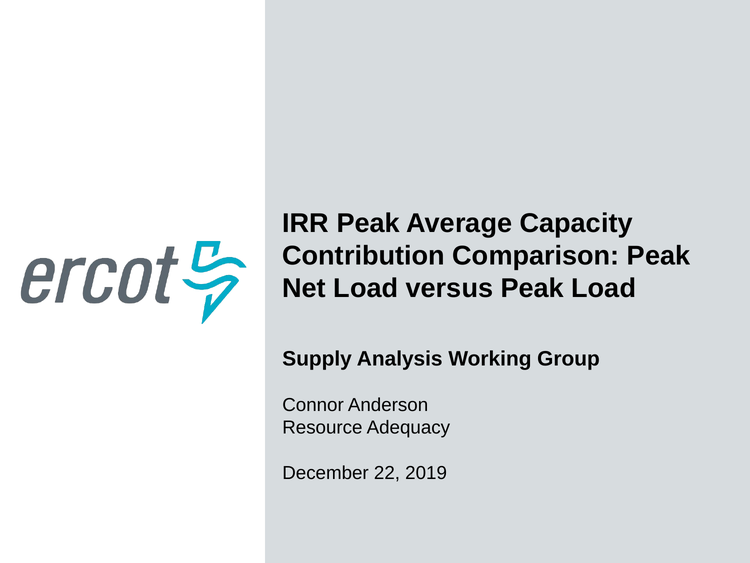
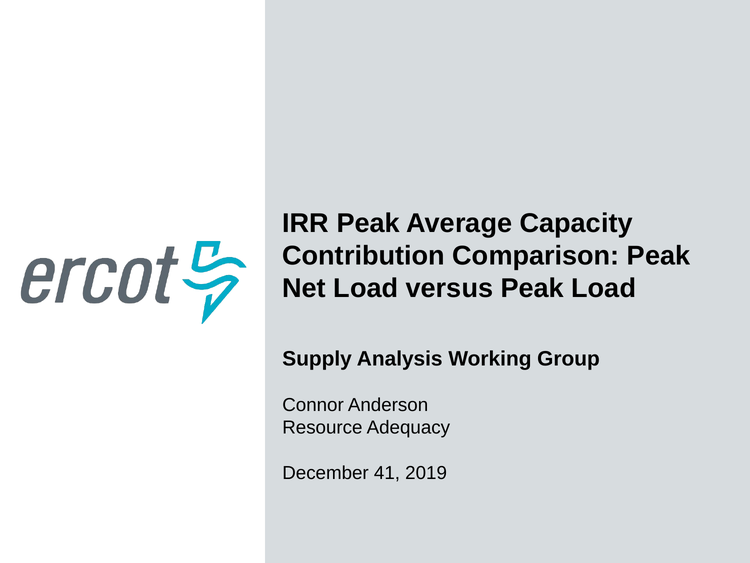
22: 22 -> 41
